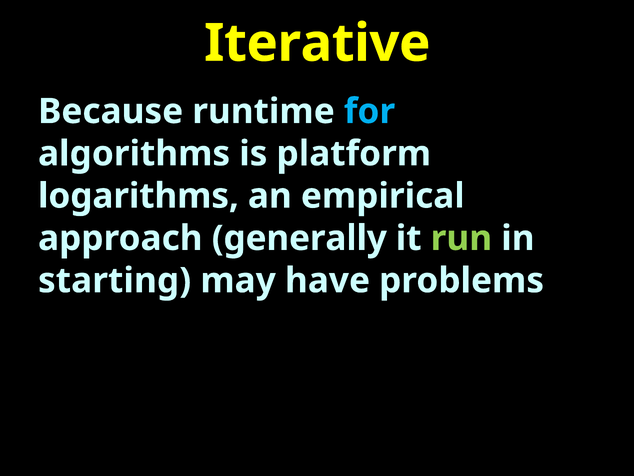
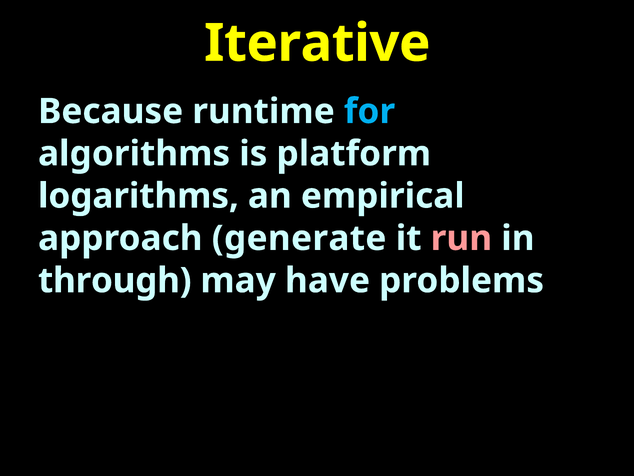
generally: generally -> generate
run colour: light green -> pink
starting: starting -> through
